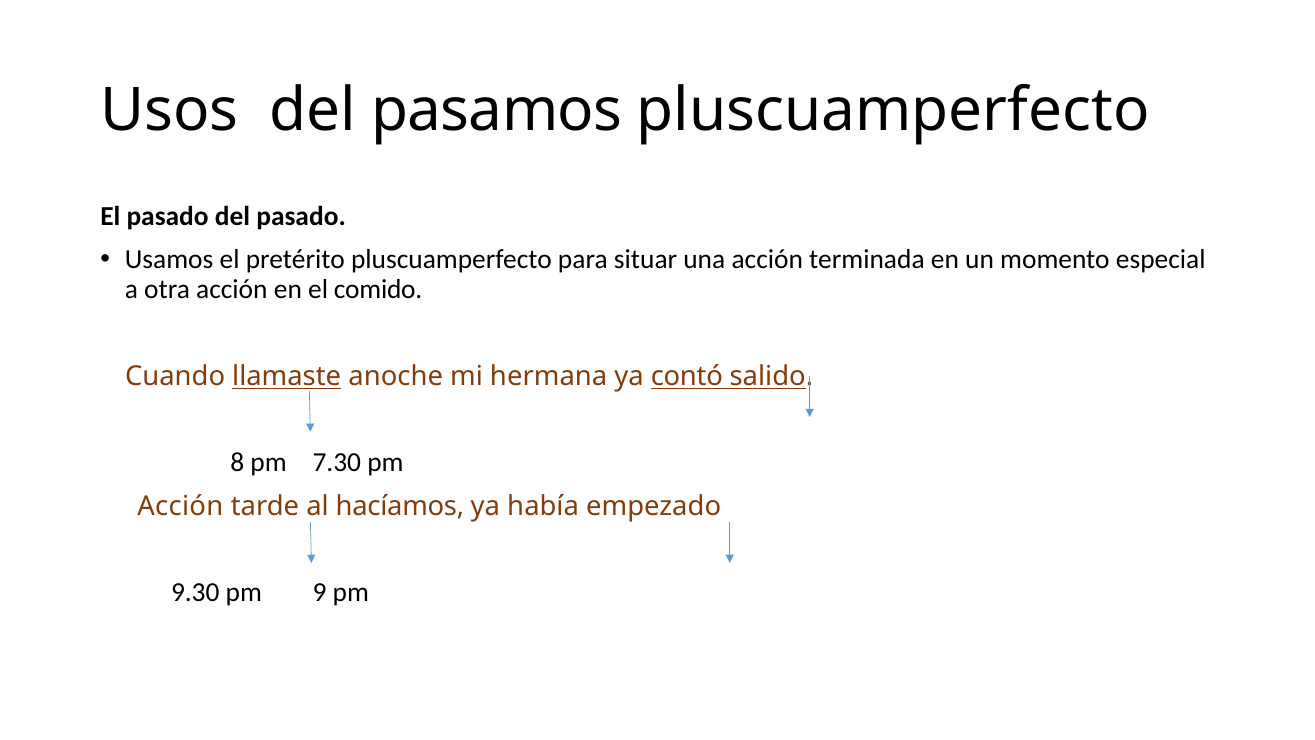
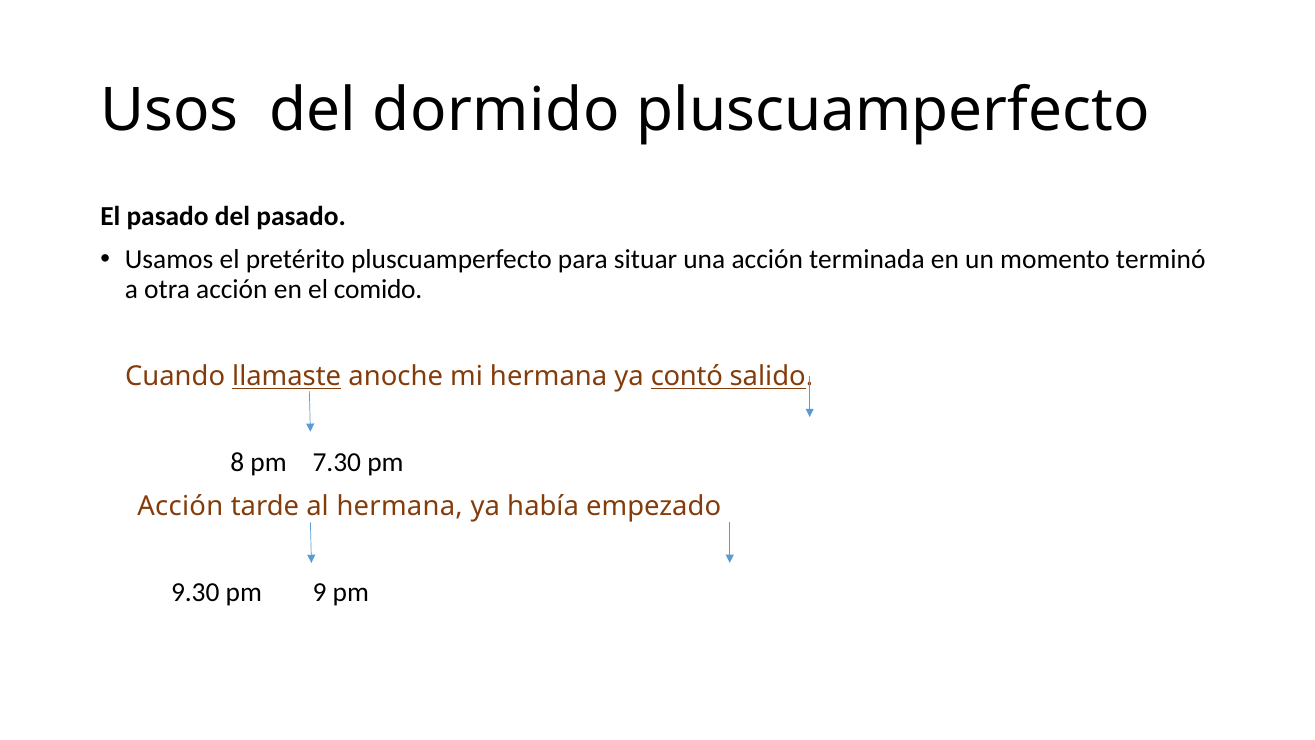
pasamos: pasamos -> dormido
especial: especial -> terminó
al hacíamos: hacíamos -> hermana
